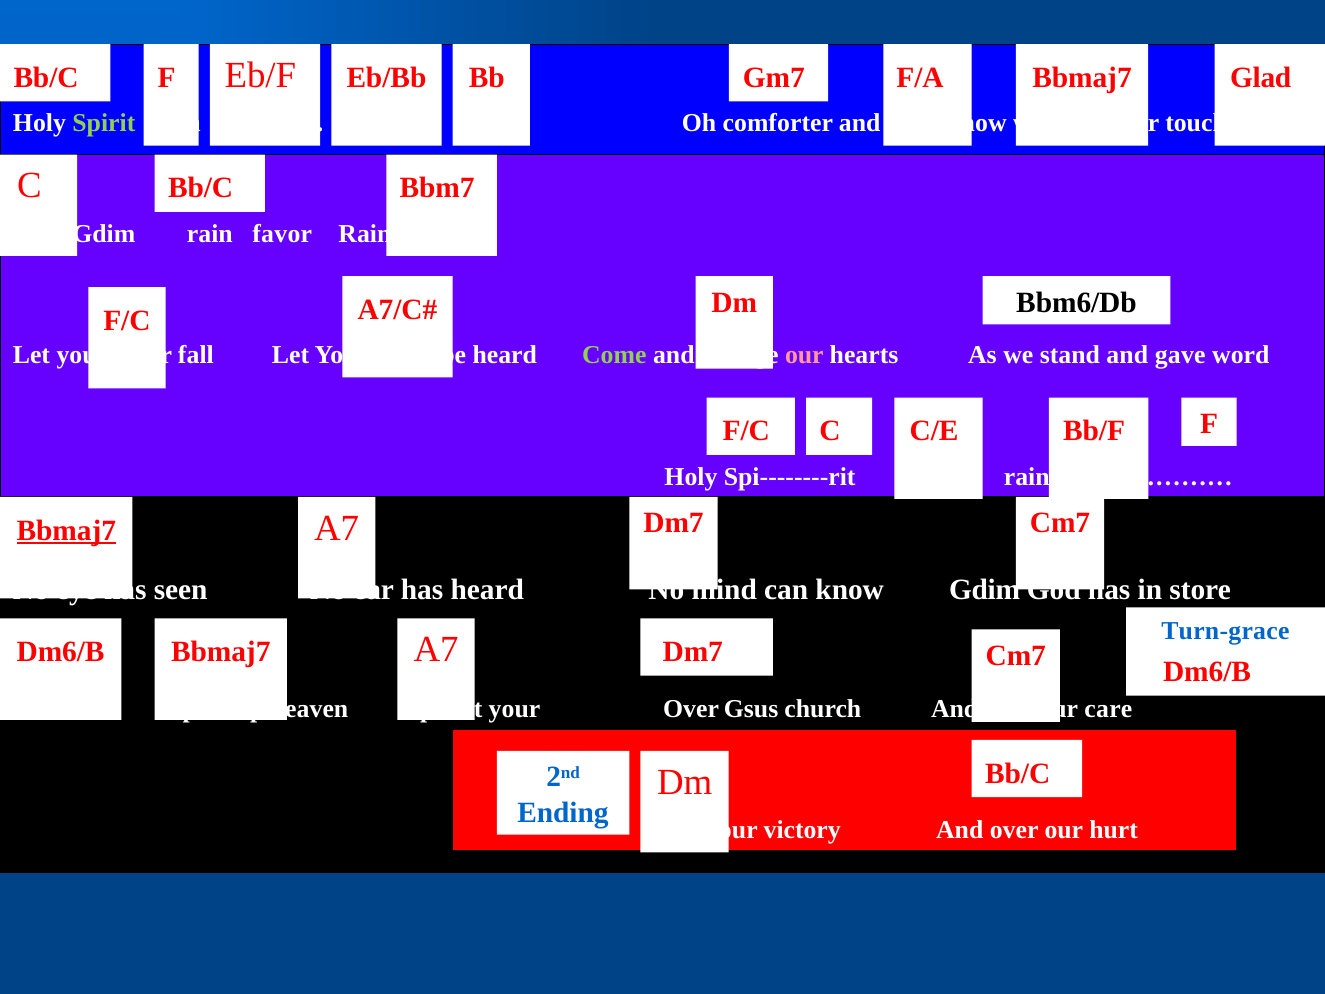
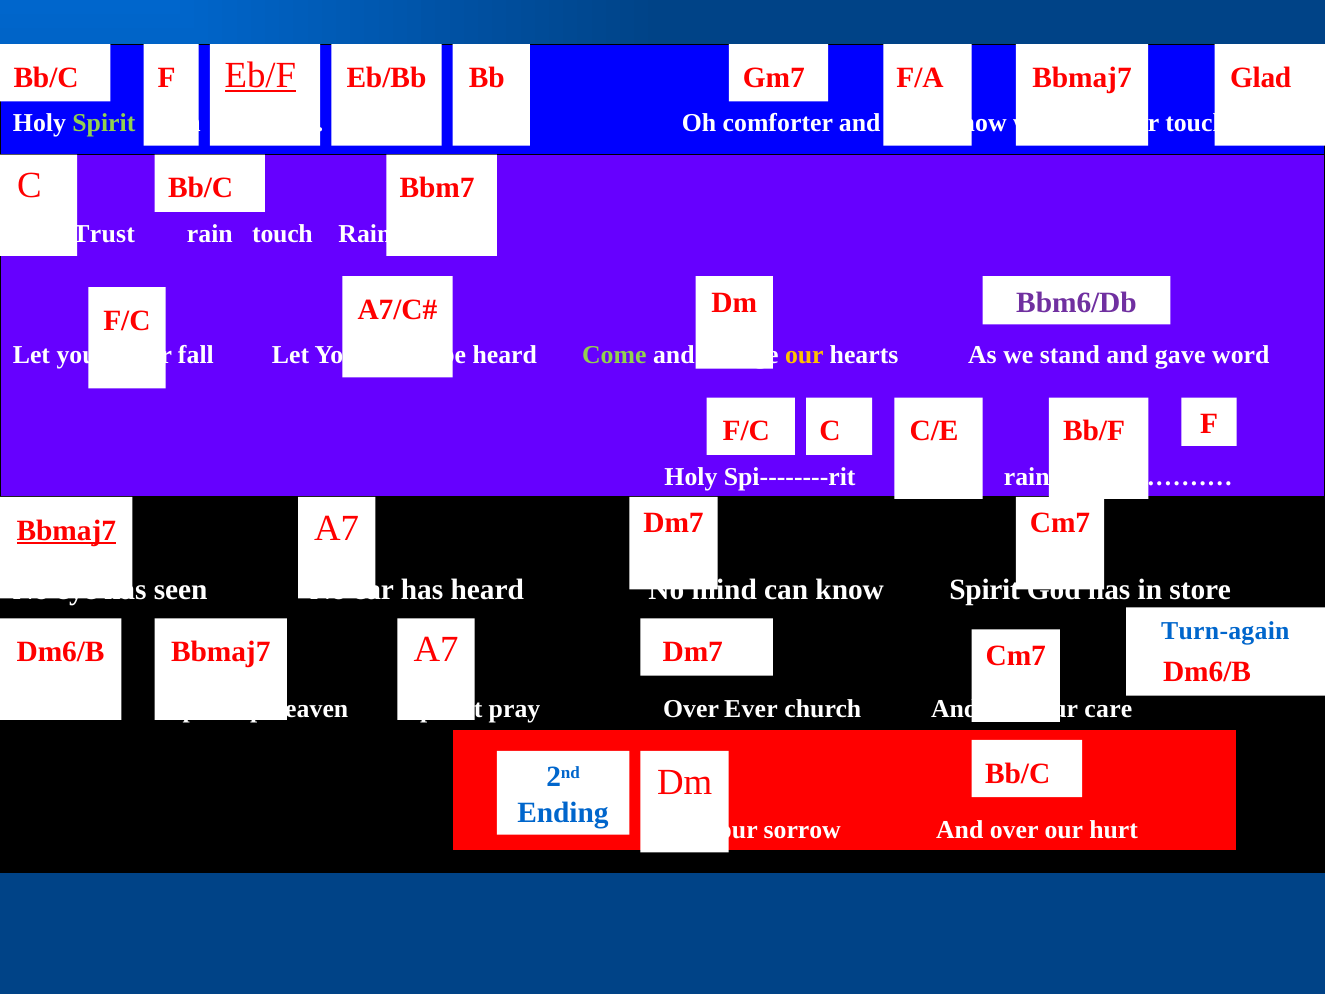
Eb/F underline: none -> present
Holy Gdim: Gdim -> Trust
favor at (282, 234): favor -> touch
Bbm6/Db colour: black -> purple
our at (804, 355) colour: pink -> yellow
Gdim at (985, 589): Gdim -> Spirit
Turn-grace: Turn-grace -> Turn-again
your at (515, 708): your -> pray
Gsus: Gsus -> Ever
victory: victory -> sorrow
